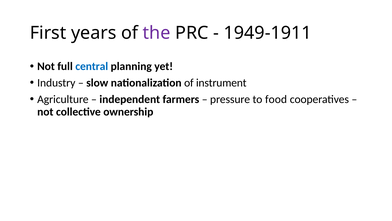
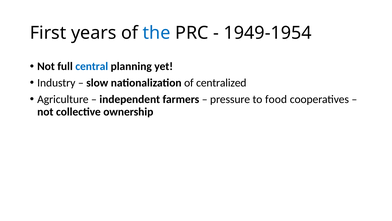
the colour: purple -> blue
1949-1911: 1949-1911 -> 1949-1954
instrument: instrument -> centralized
